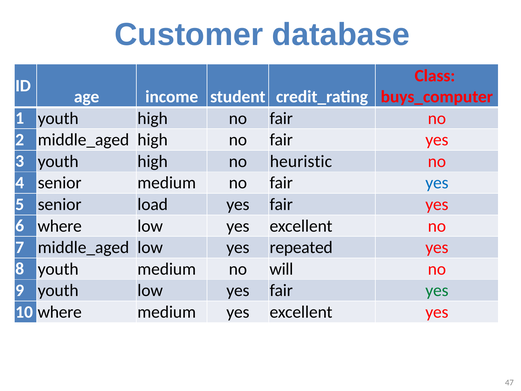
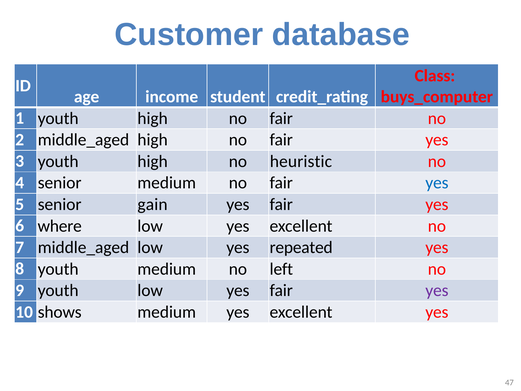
load: load -> gain
will: will -> left
yes at (437, 290) colour: green -> purple
10 where: where -> shows
